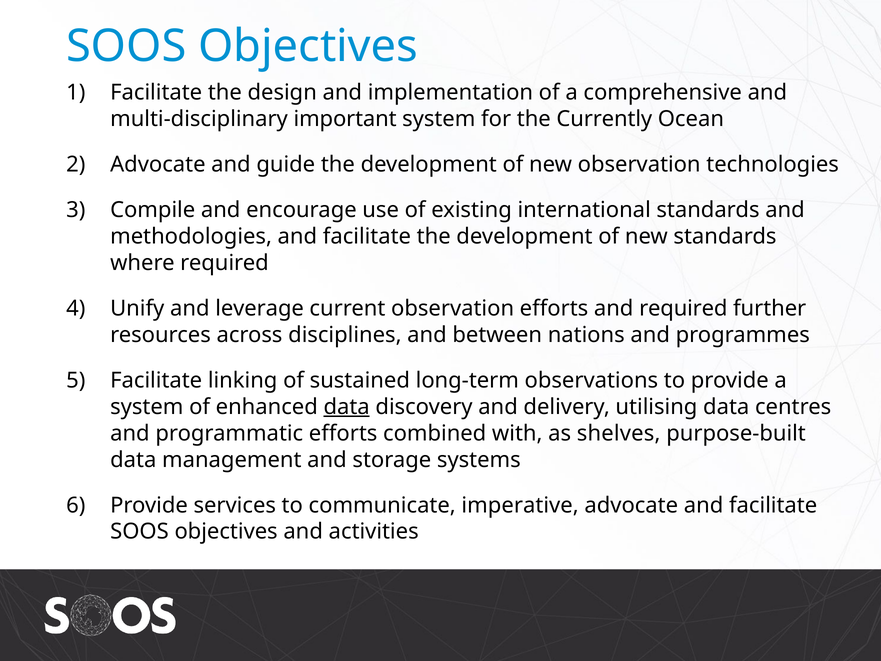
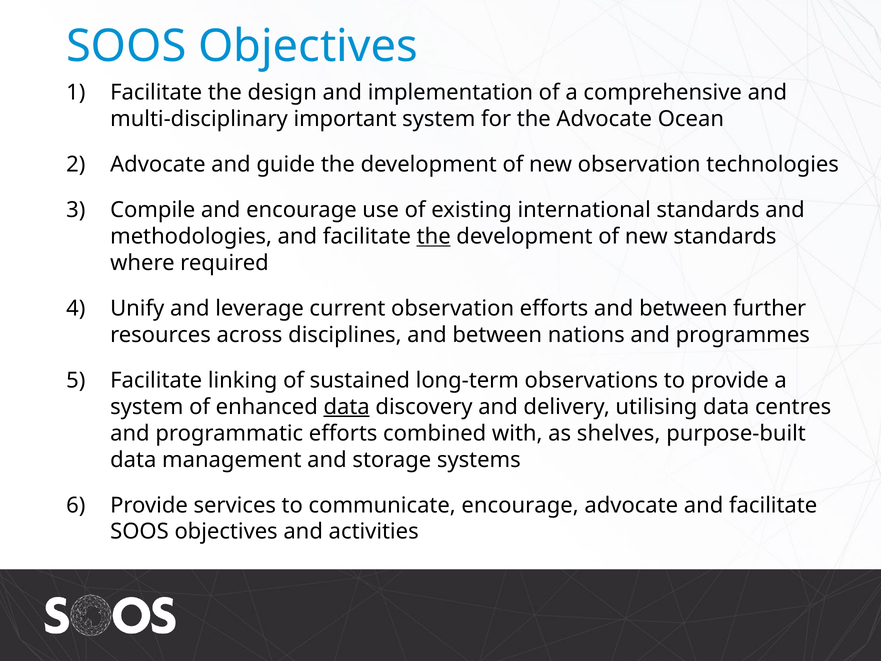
the Currently: Currently -> Advocate
the at (434, 236) underline: none -> present
efforts and required: required -> between
communicate imperative: imperative -> encourage
